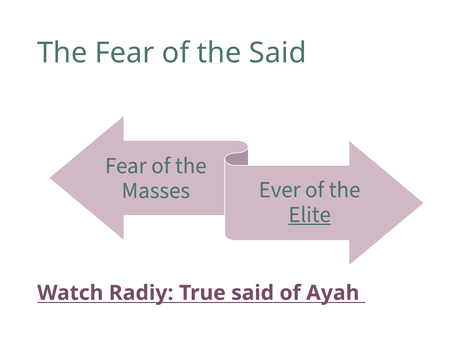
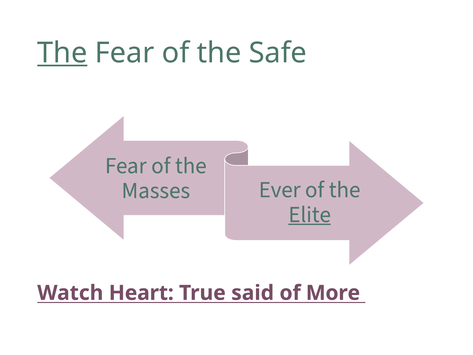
The at (62, 53) underline: none -> present
the Said: Said -> Safe
Radiy: Radiy -> Heart
Ayah: Ayah -> More
